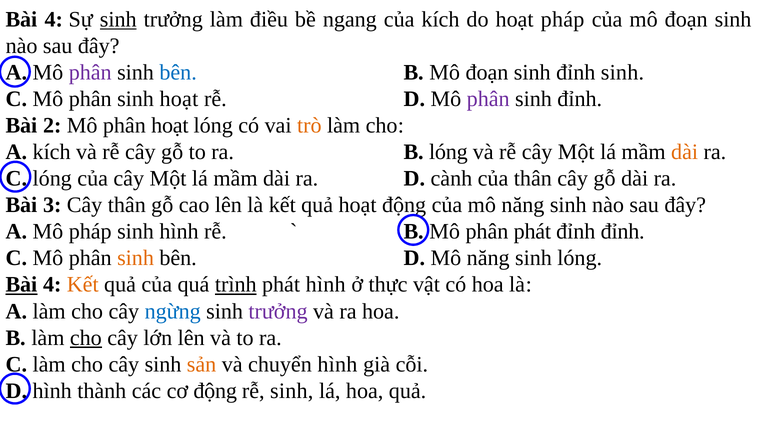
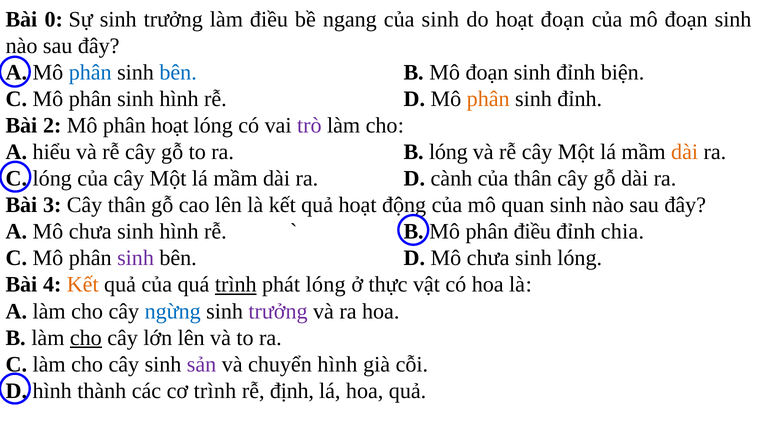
4 at (54, 19): 4 -> 0
sinh at (118, 19) underline: present -> none
của kích: kích -> sinh
hoạt pháp: pháp -> đoạn
phân at (90, 73) colour: purple -> blue
đỉnh sinh: sinh -> biện
phân sinh hoạt: hoạt -> hình
phân at (488, 99) colour: purple -> orange
trò colour: orange -> purple
kích at (52, 152): kích -> hiểu
của mô năng: năng -> quan
A Mô pháp: pháp -> chưa
phân phát: phát -> điều
đỉnh đỉnh: đỉnh -> chia
sinh at (136, 258) colour: orange -> purple
D Mô năng: năng -> chưa
Bài at (22, 285) underline: present -> none
phát hình: hình -> lóng
sản colour: orange -> purple
cơ động: động -> trình
rễ sinh: sinh -> định
